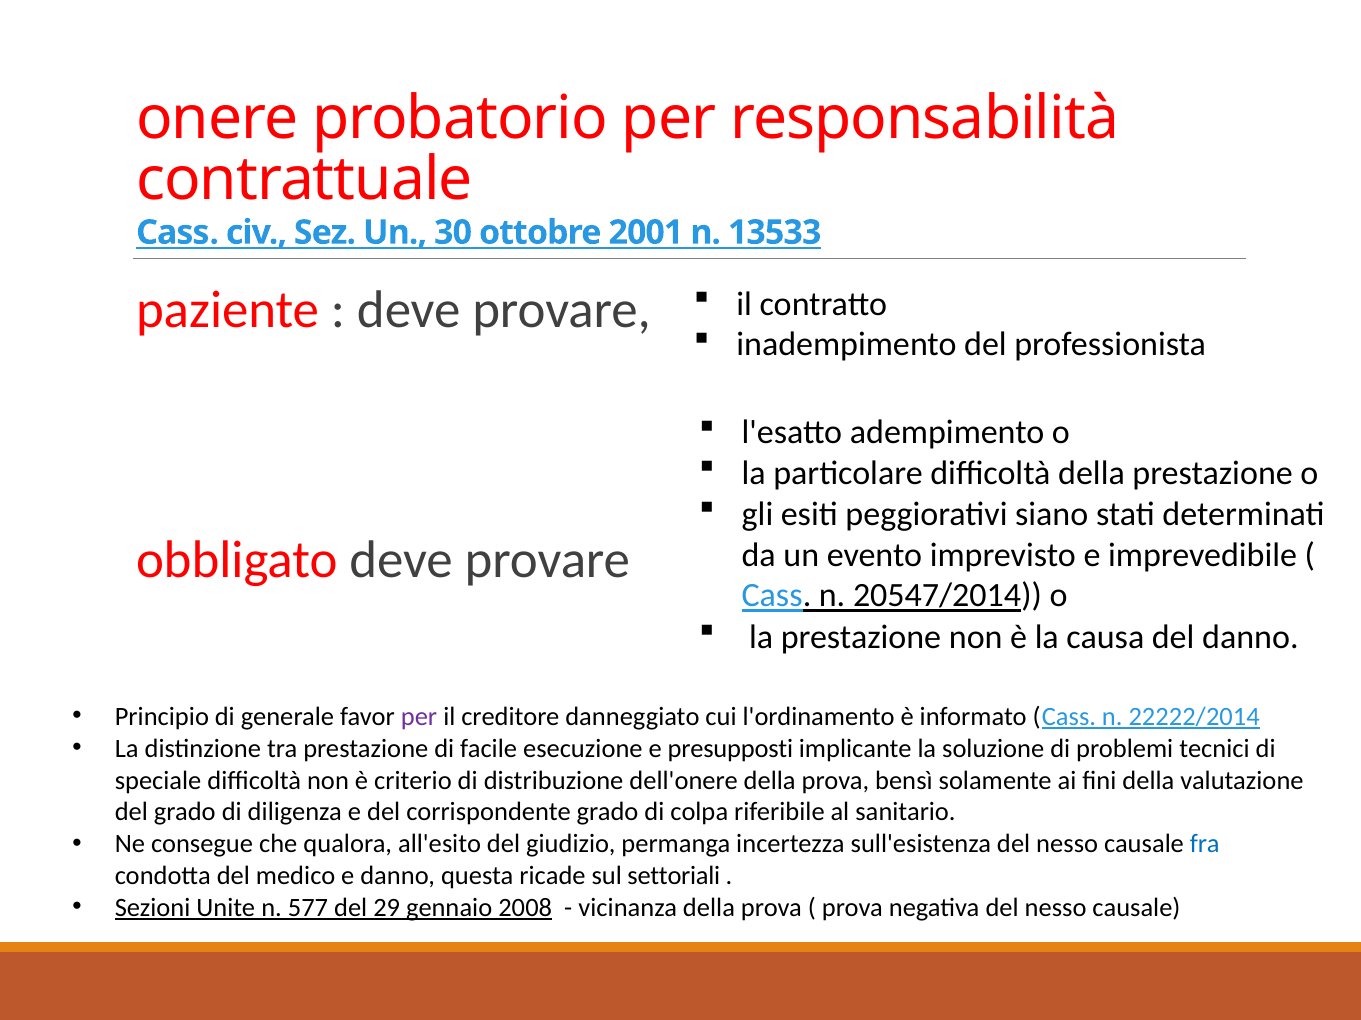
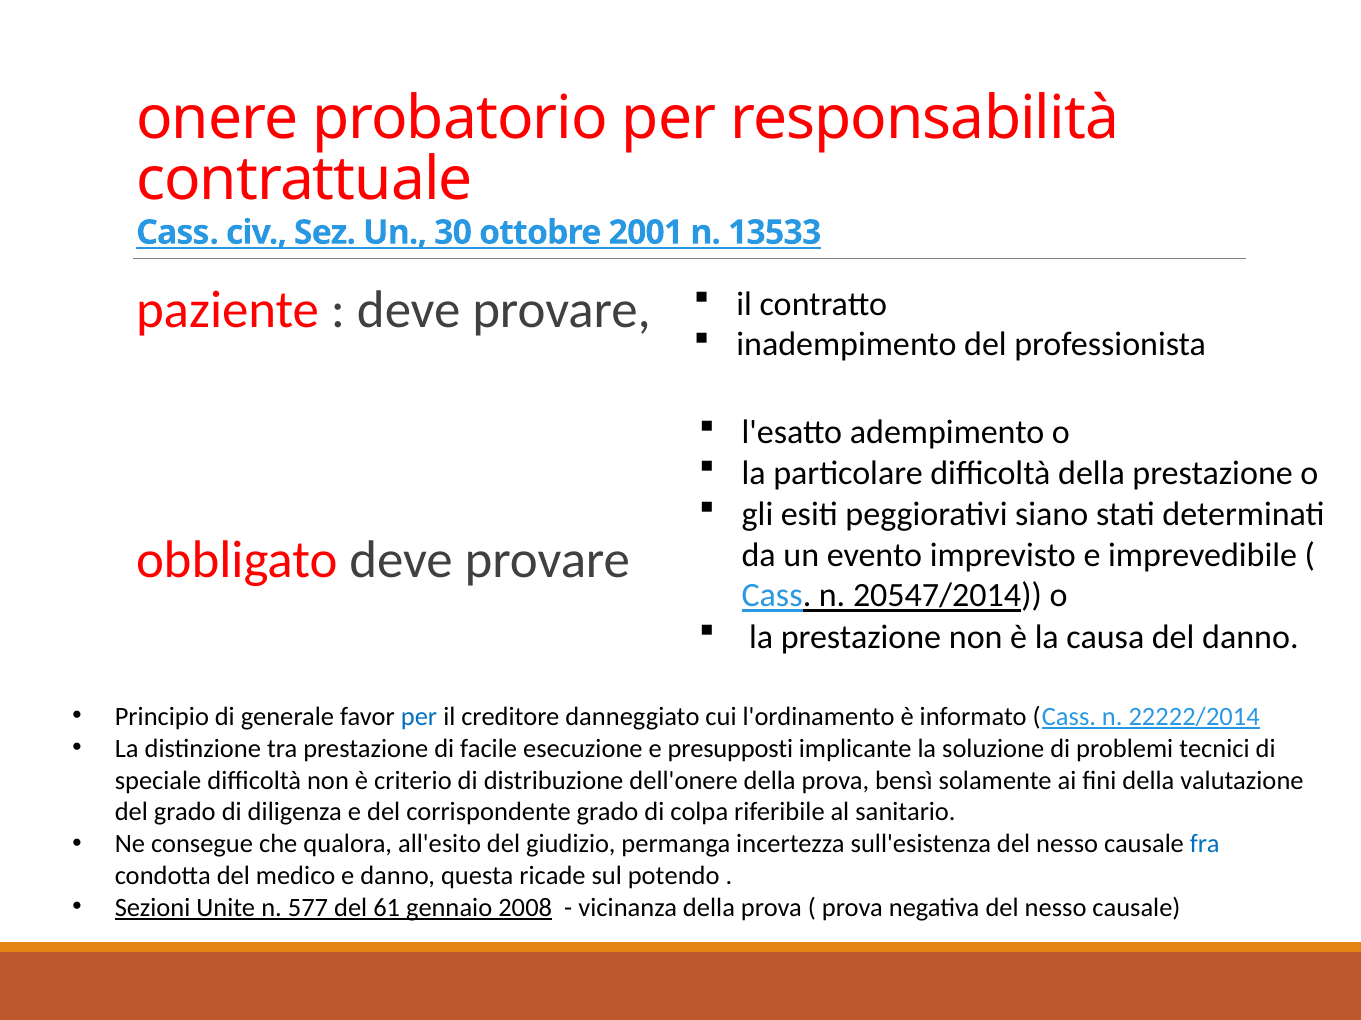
per at (419, 717) colour: purple -> blue
settoriali: settoriali -> potendo
29: 29 -> 61
